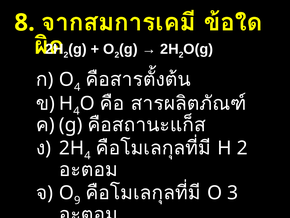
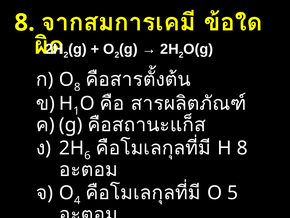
O 4: 4 -> 8
H 4: 4 -> 1
4 at (88, 155): 4 -> 6
H 2: 2 -> 8
9: 9 -> 4
3: 3 -> 5
